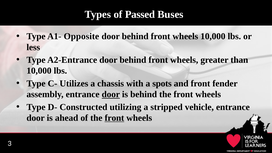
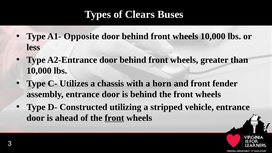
Passed: Passed -> Clears
spots: spots -> horn
door at (111, 94) underline: present -> none
